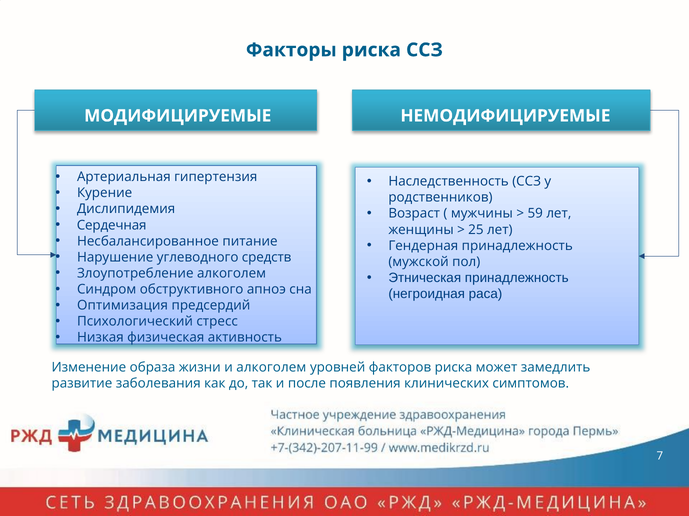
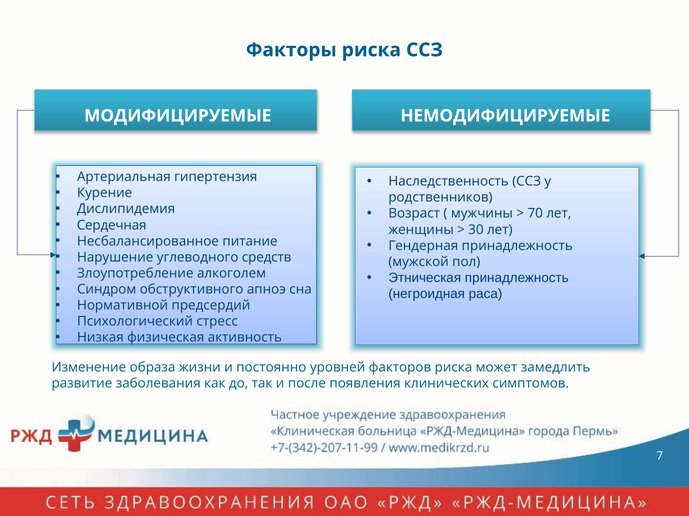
59: 59 -> 70
25: 25 -> 30
Оптимизация: Оптимизация -> Нормативной
и алкоголем: алкоголем -> постоянно
